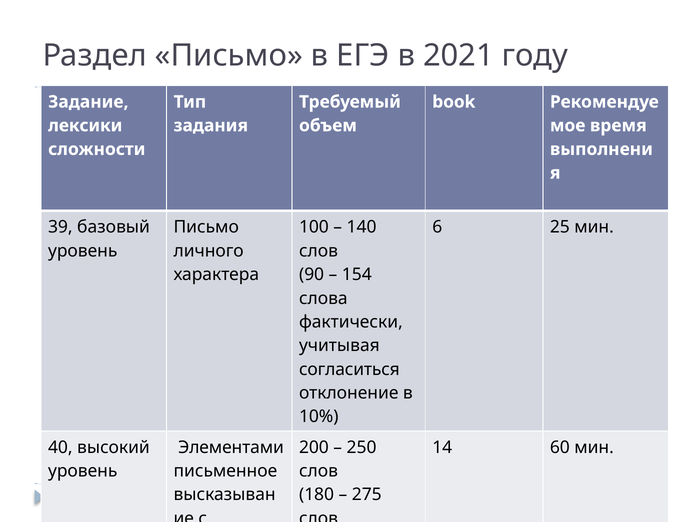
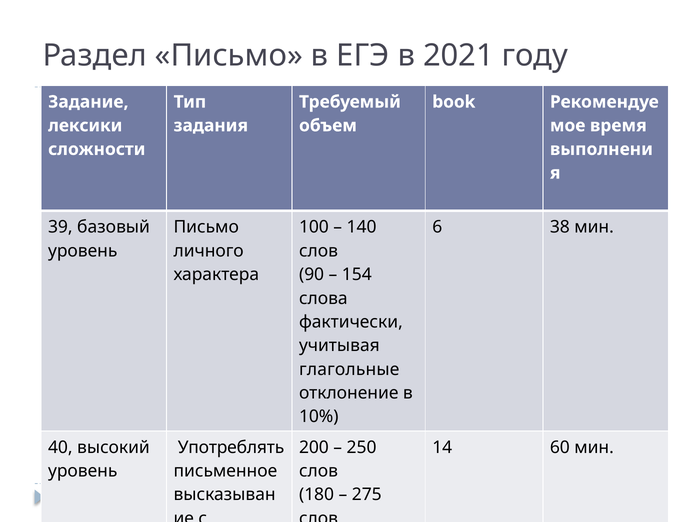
25: 25 -> 38
согласиться: согласиться -> глагольные
Элементами at (231, 448): Элементами -> Употреблять
